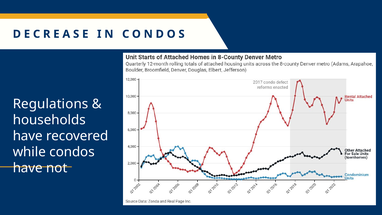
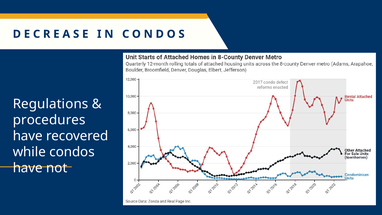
households: households -> procedures
